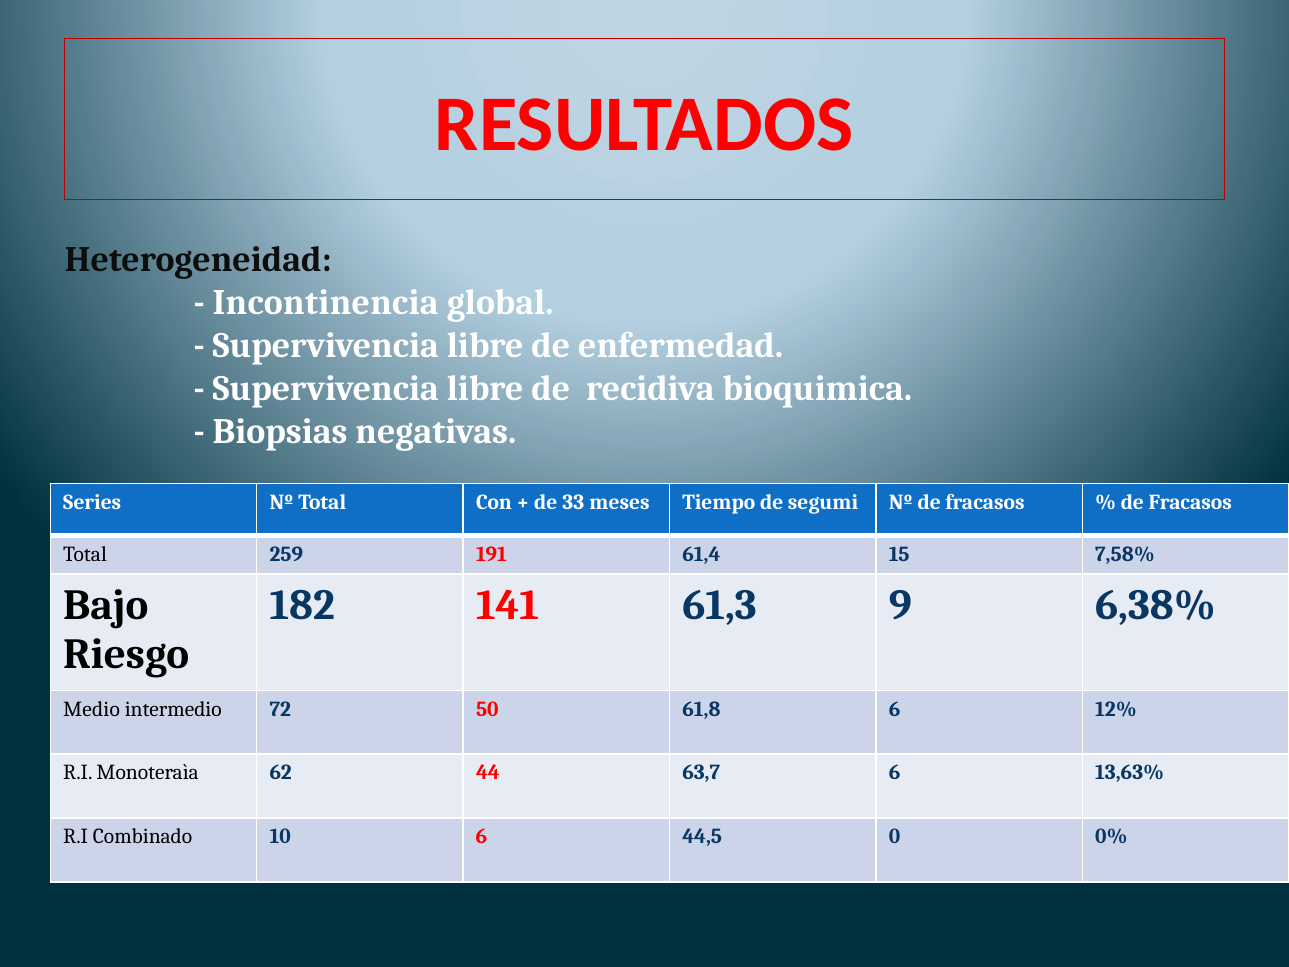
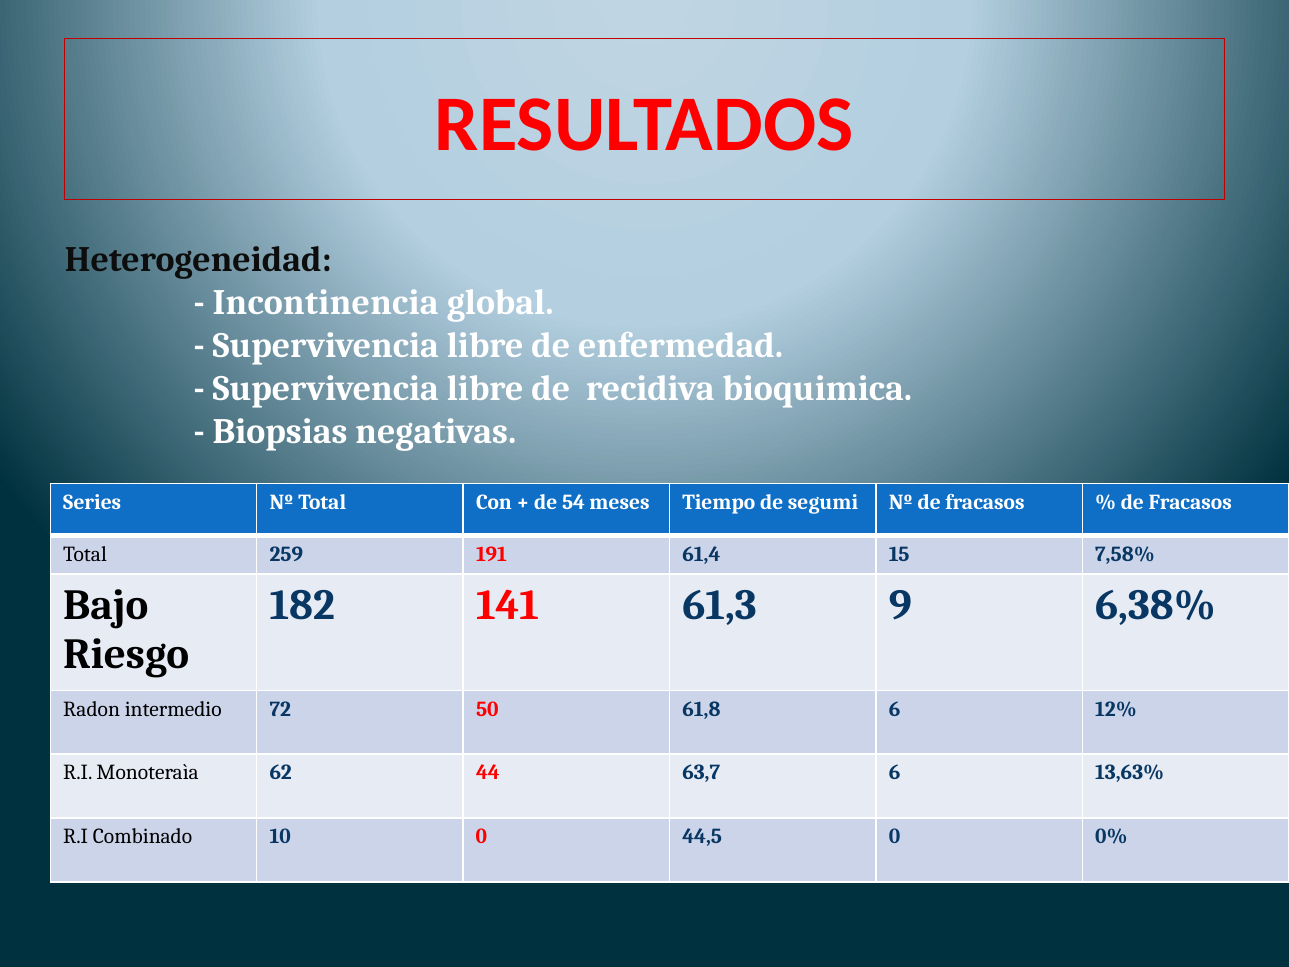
33: 33 -> 54
Medio: Medio -> Radon
10 6: 6 -> 0
